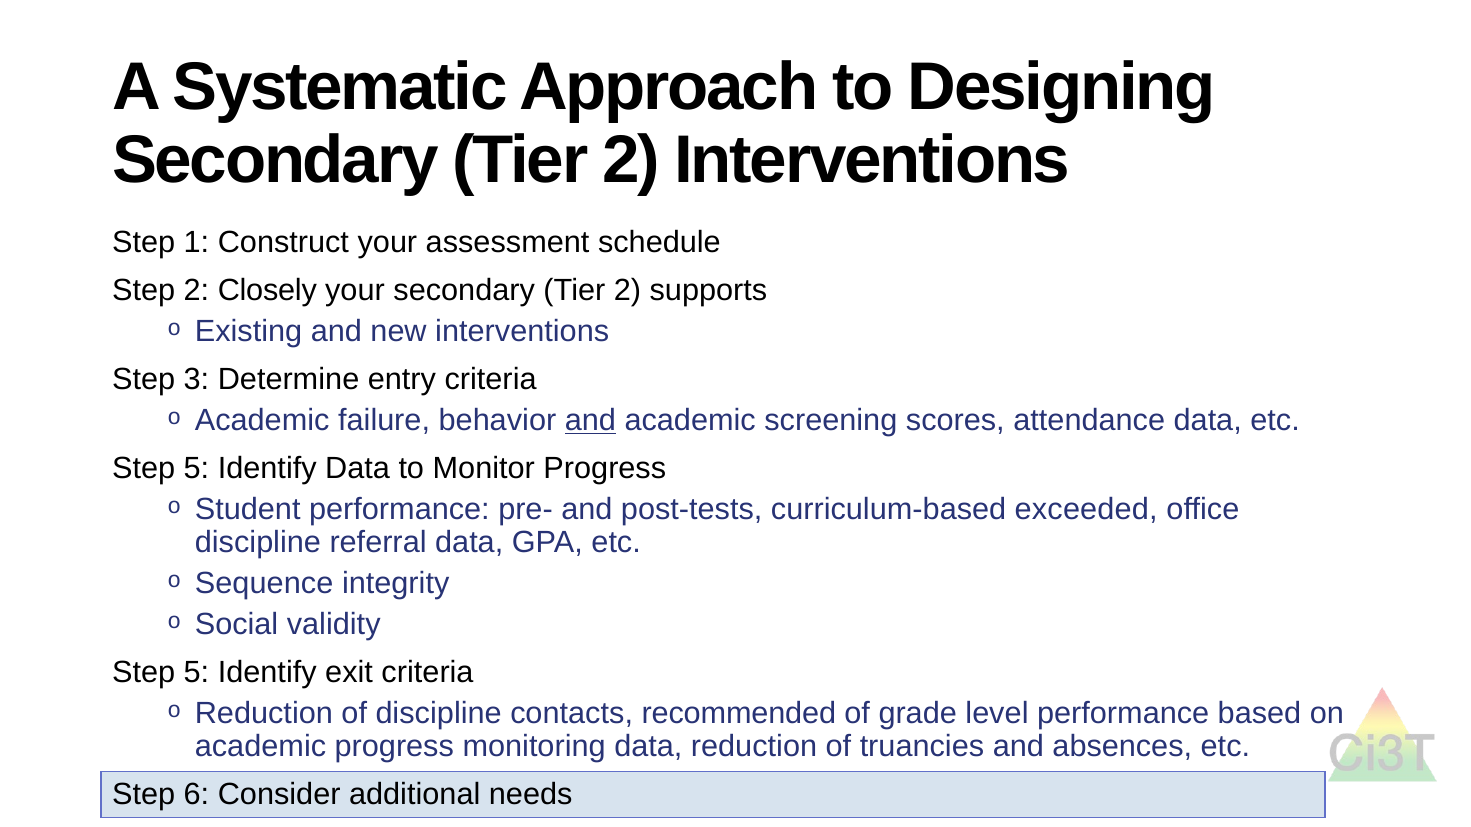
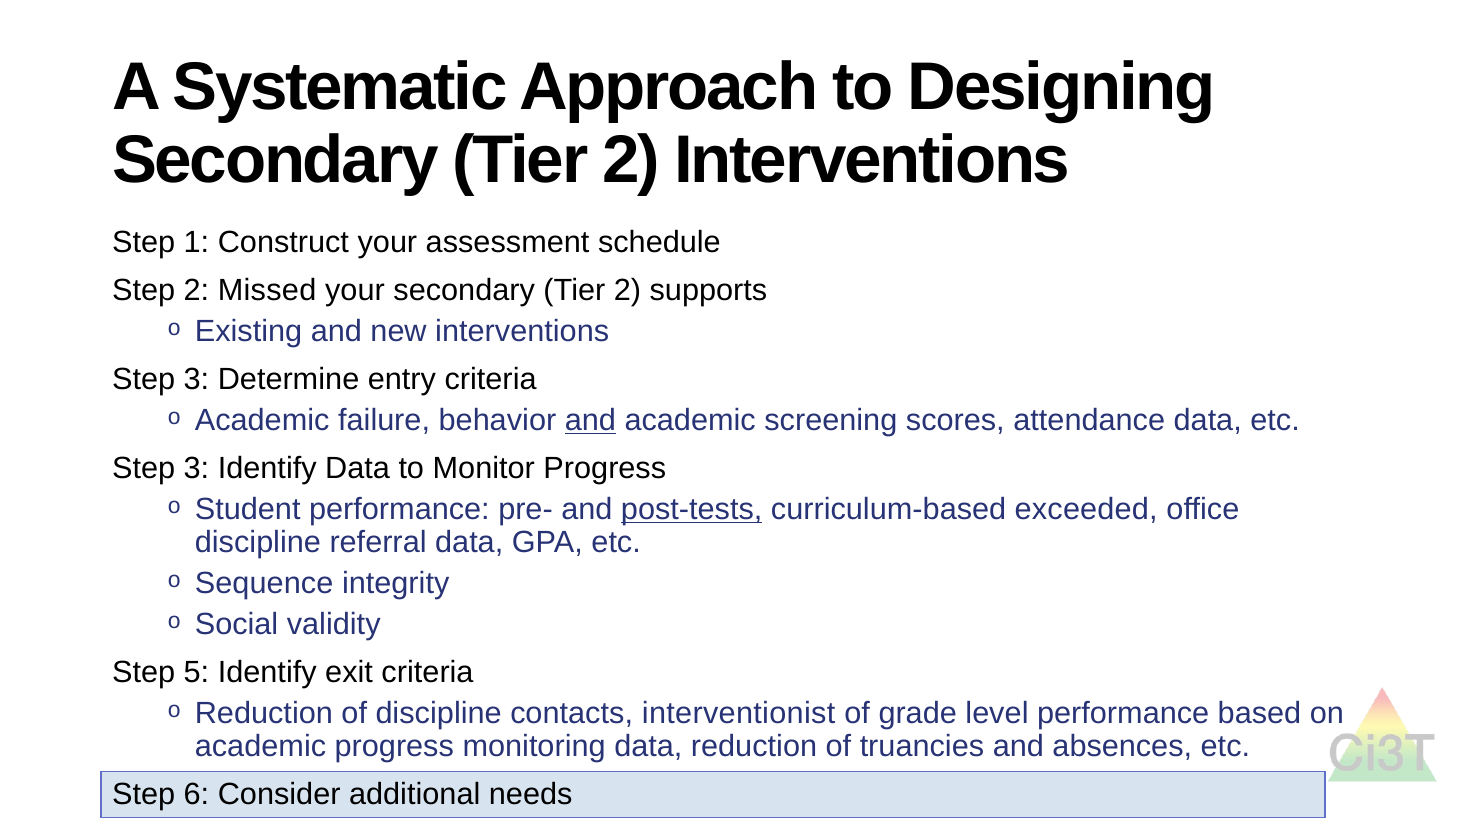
Closely: Closely -> Missed
5 at (196, 469): 5 -> 3
post-tests underline: none -> present
recommended: recommended -> interventionist
